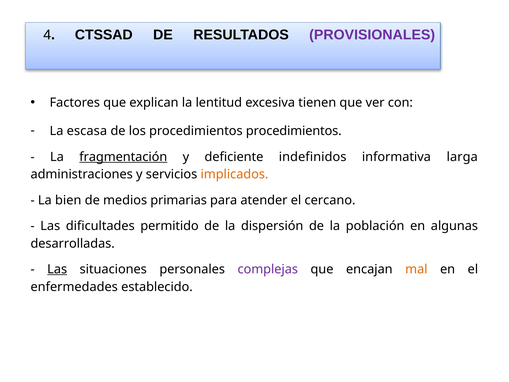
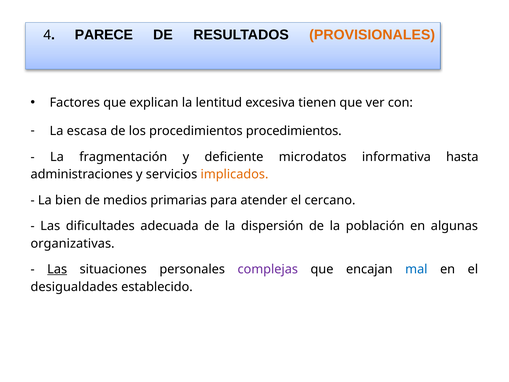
CTSSAD: CTSSAD -> PARECE
PROVISIONALES colour: purple -> orange
fragmentación underline: present -> none
indefinidos: indefinidos -> microdatos
larga: larga -> hasta
permitido: permitido -> adecuada
desarrolladas: desarrolladas -> organizativas
mal colour: orange -> blue
enfermedades: enfermedades -> desigualdades
